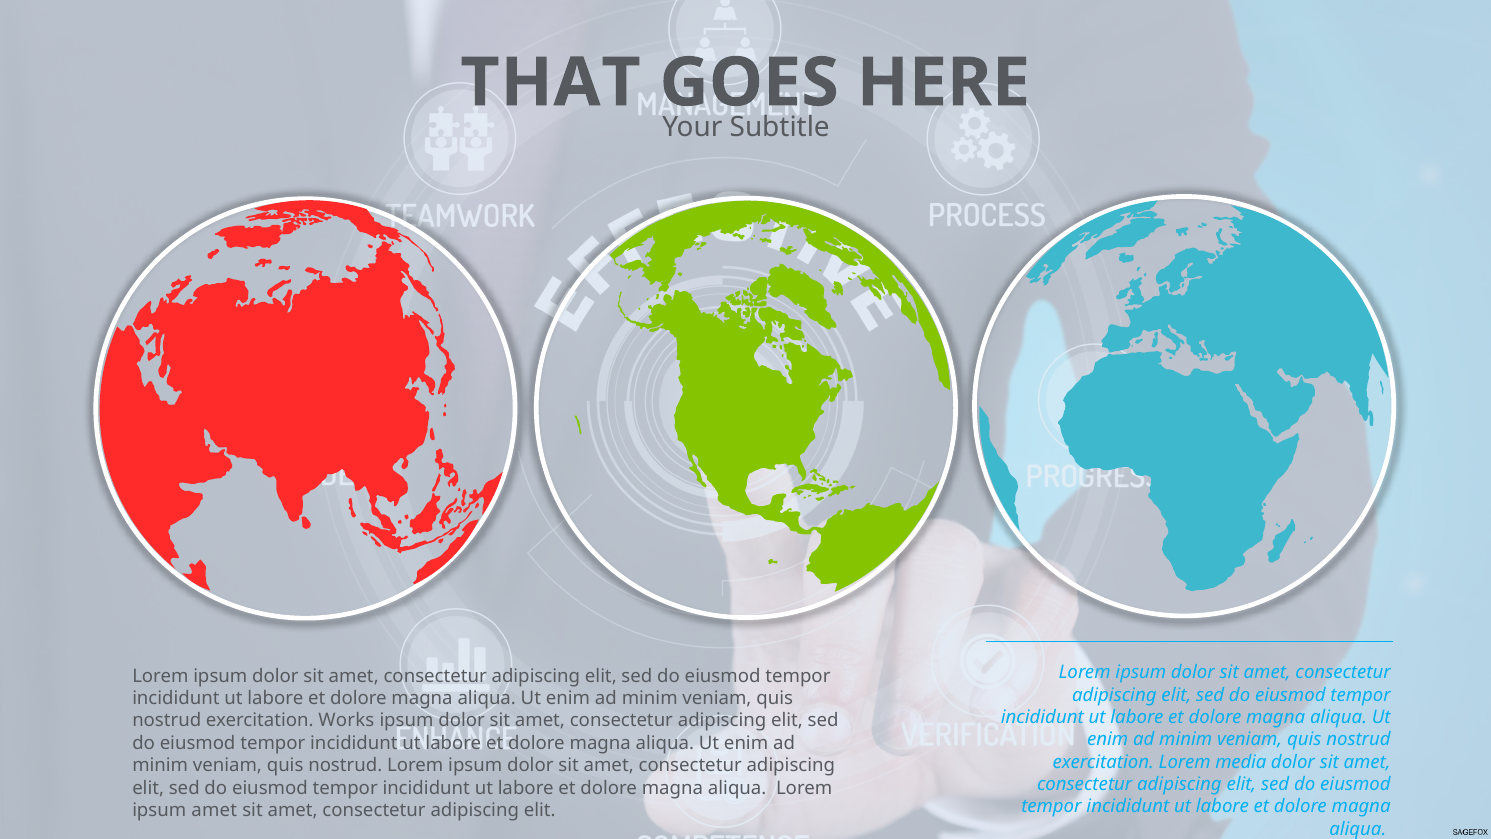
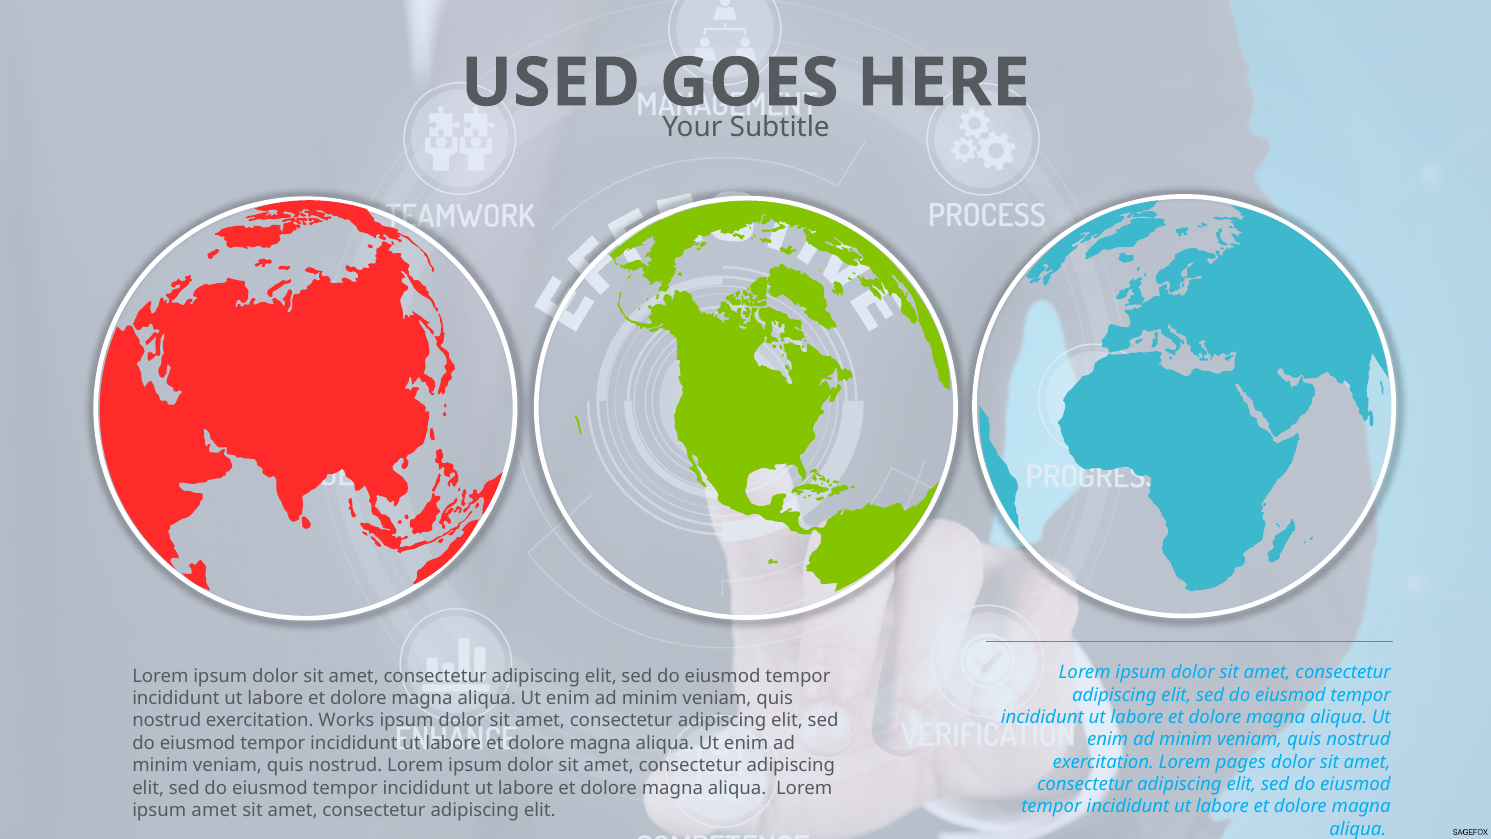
THAT: THAT -> USED
media: media -> pages
